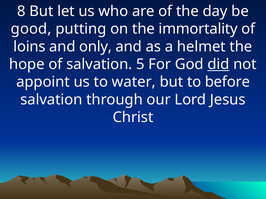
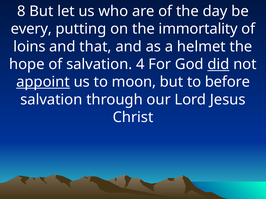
good: good -> every
only: only -> that
5: 5 -> 4
appoint underline: none -> present
water: water -> moon
